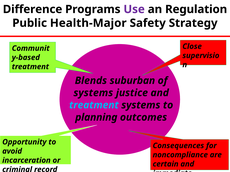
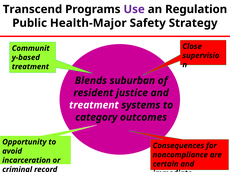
Difference: Difference -> Transcend
systems at (93, 93): systems -> resident
treatment at (94, 105) colour: light blue -> white
planning: planning -> category
